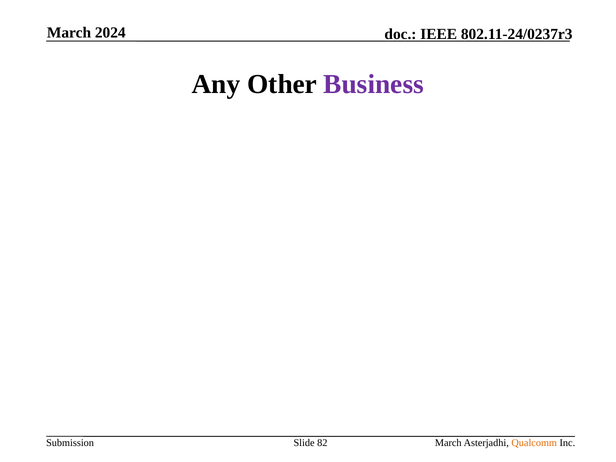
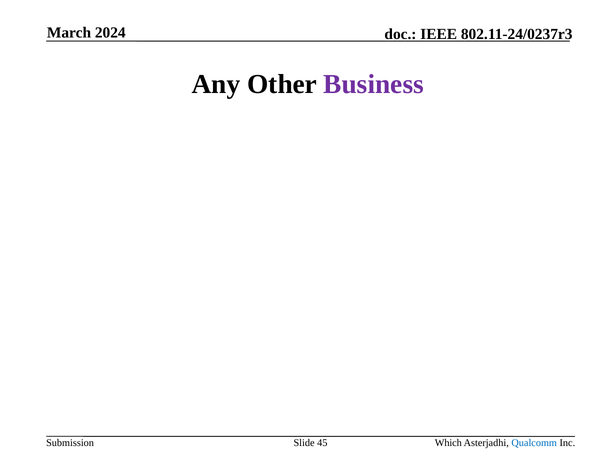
82: 82 -> 45
March at (448, 443): March -> Which
Qualcomm colour: orange -> blue
